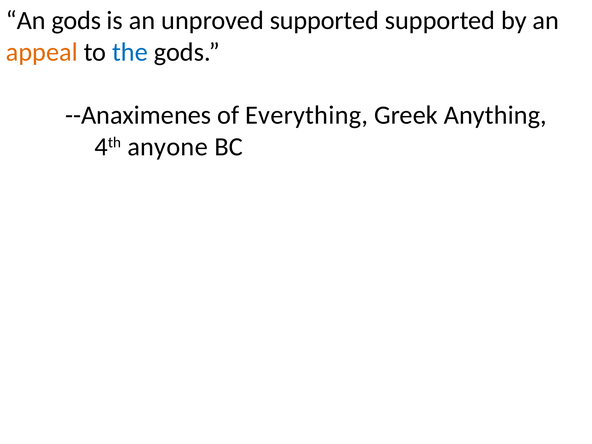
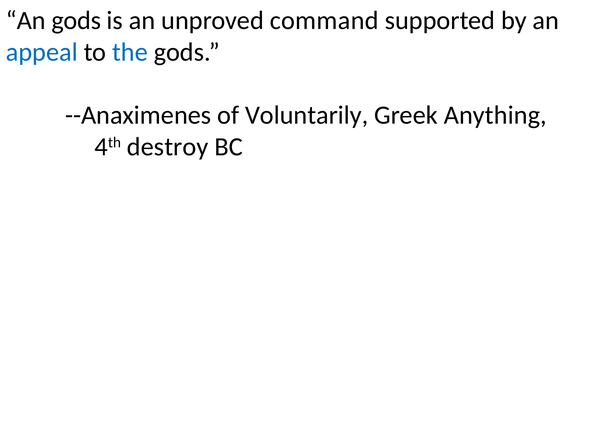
unproved supported: supported -> command
appeal colour: orange -> blue
Everything: Everything -> Voluntarily
anyone: anyone -> destroy
